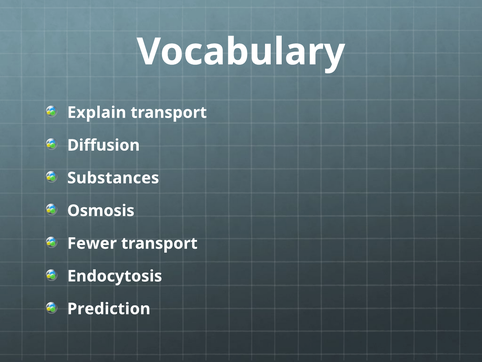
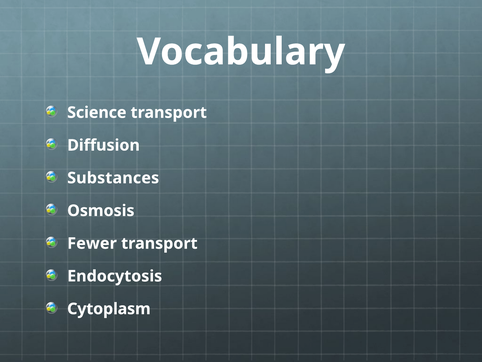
Explain: Explain -> Science
Prediction: Prediction -> Cytoplasm
